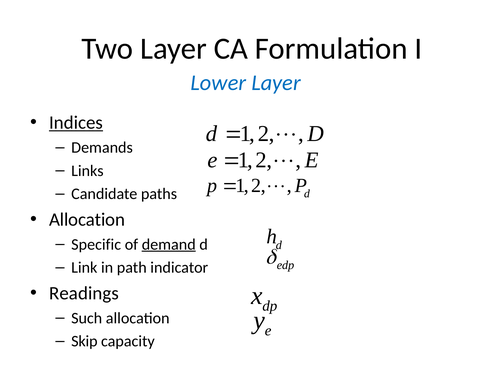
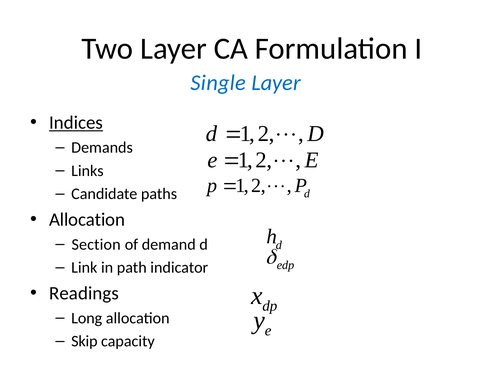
Lower: Lower -> Single
Specific: Specific -> Section
demand underline: present -> none
Such: Such -> Long
